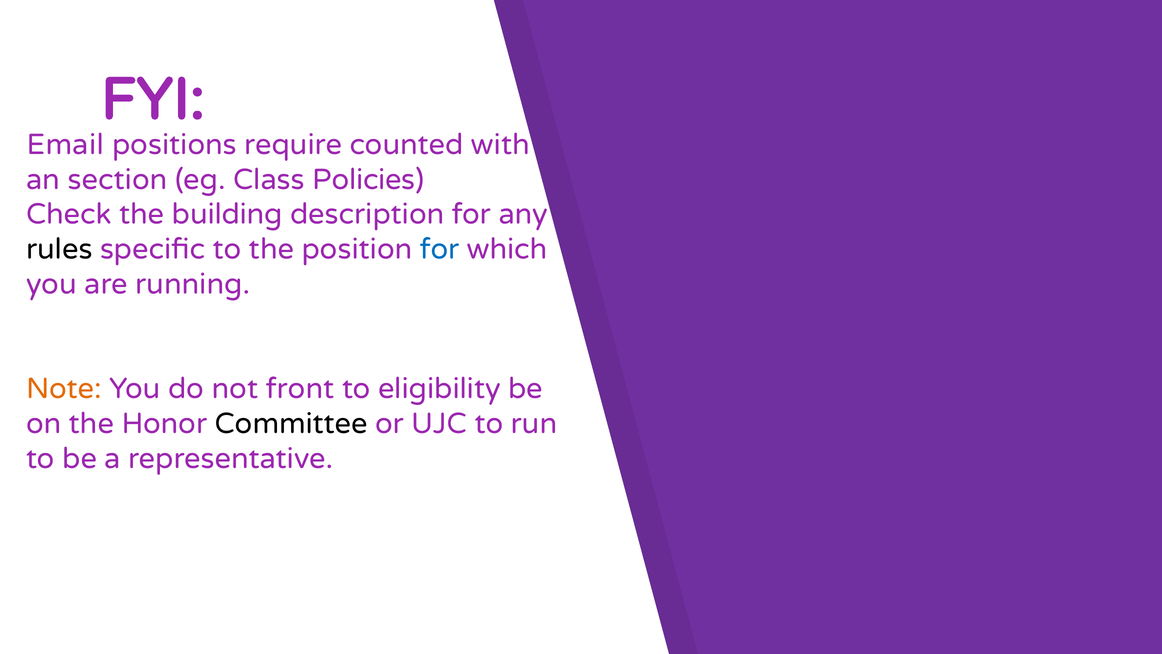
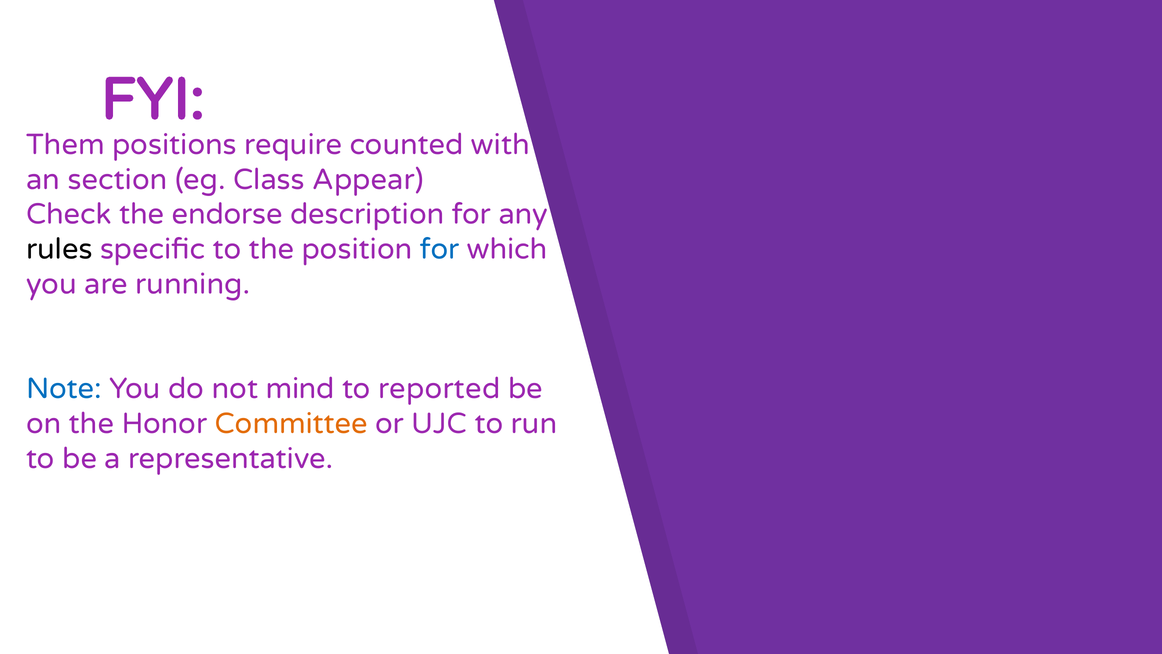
Email: Email -> Them
Policies: Policies -> Appear
building: building -> endorse
Note colour: orange -> blue
front: front -> mind
eligibility: eligibility -> reported
Committee colour: black -> orange
